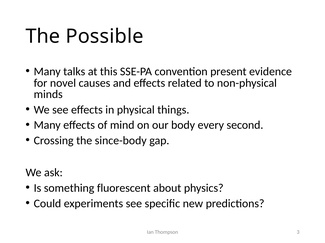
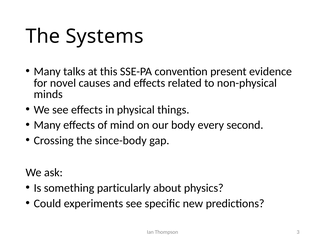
Possible: Possible -> Systems
fluorescent: fluorescent -> particularly
